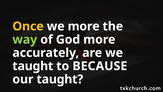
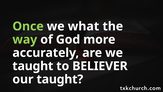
Once colour: yellow -> light green
we more: more -> what
BECAUSE: BECAUSE -> BELIEVER
